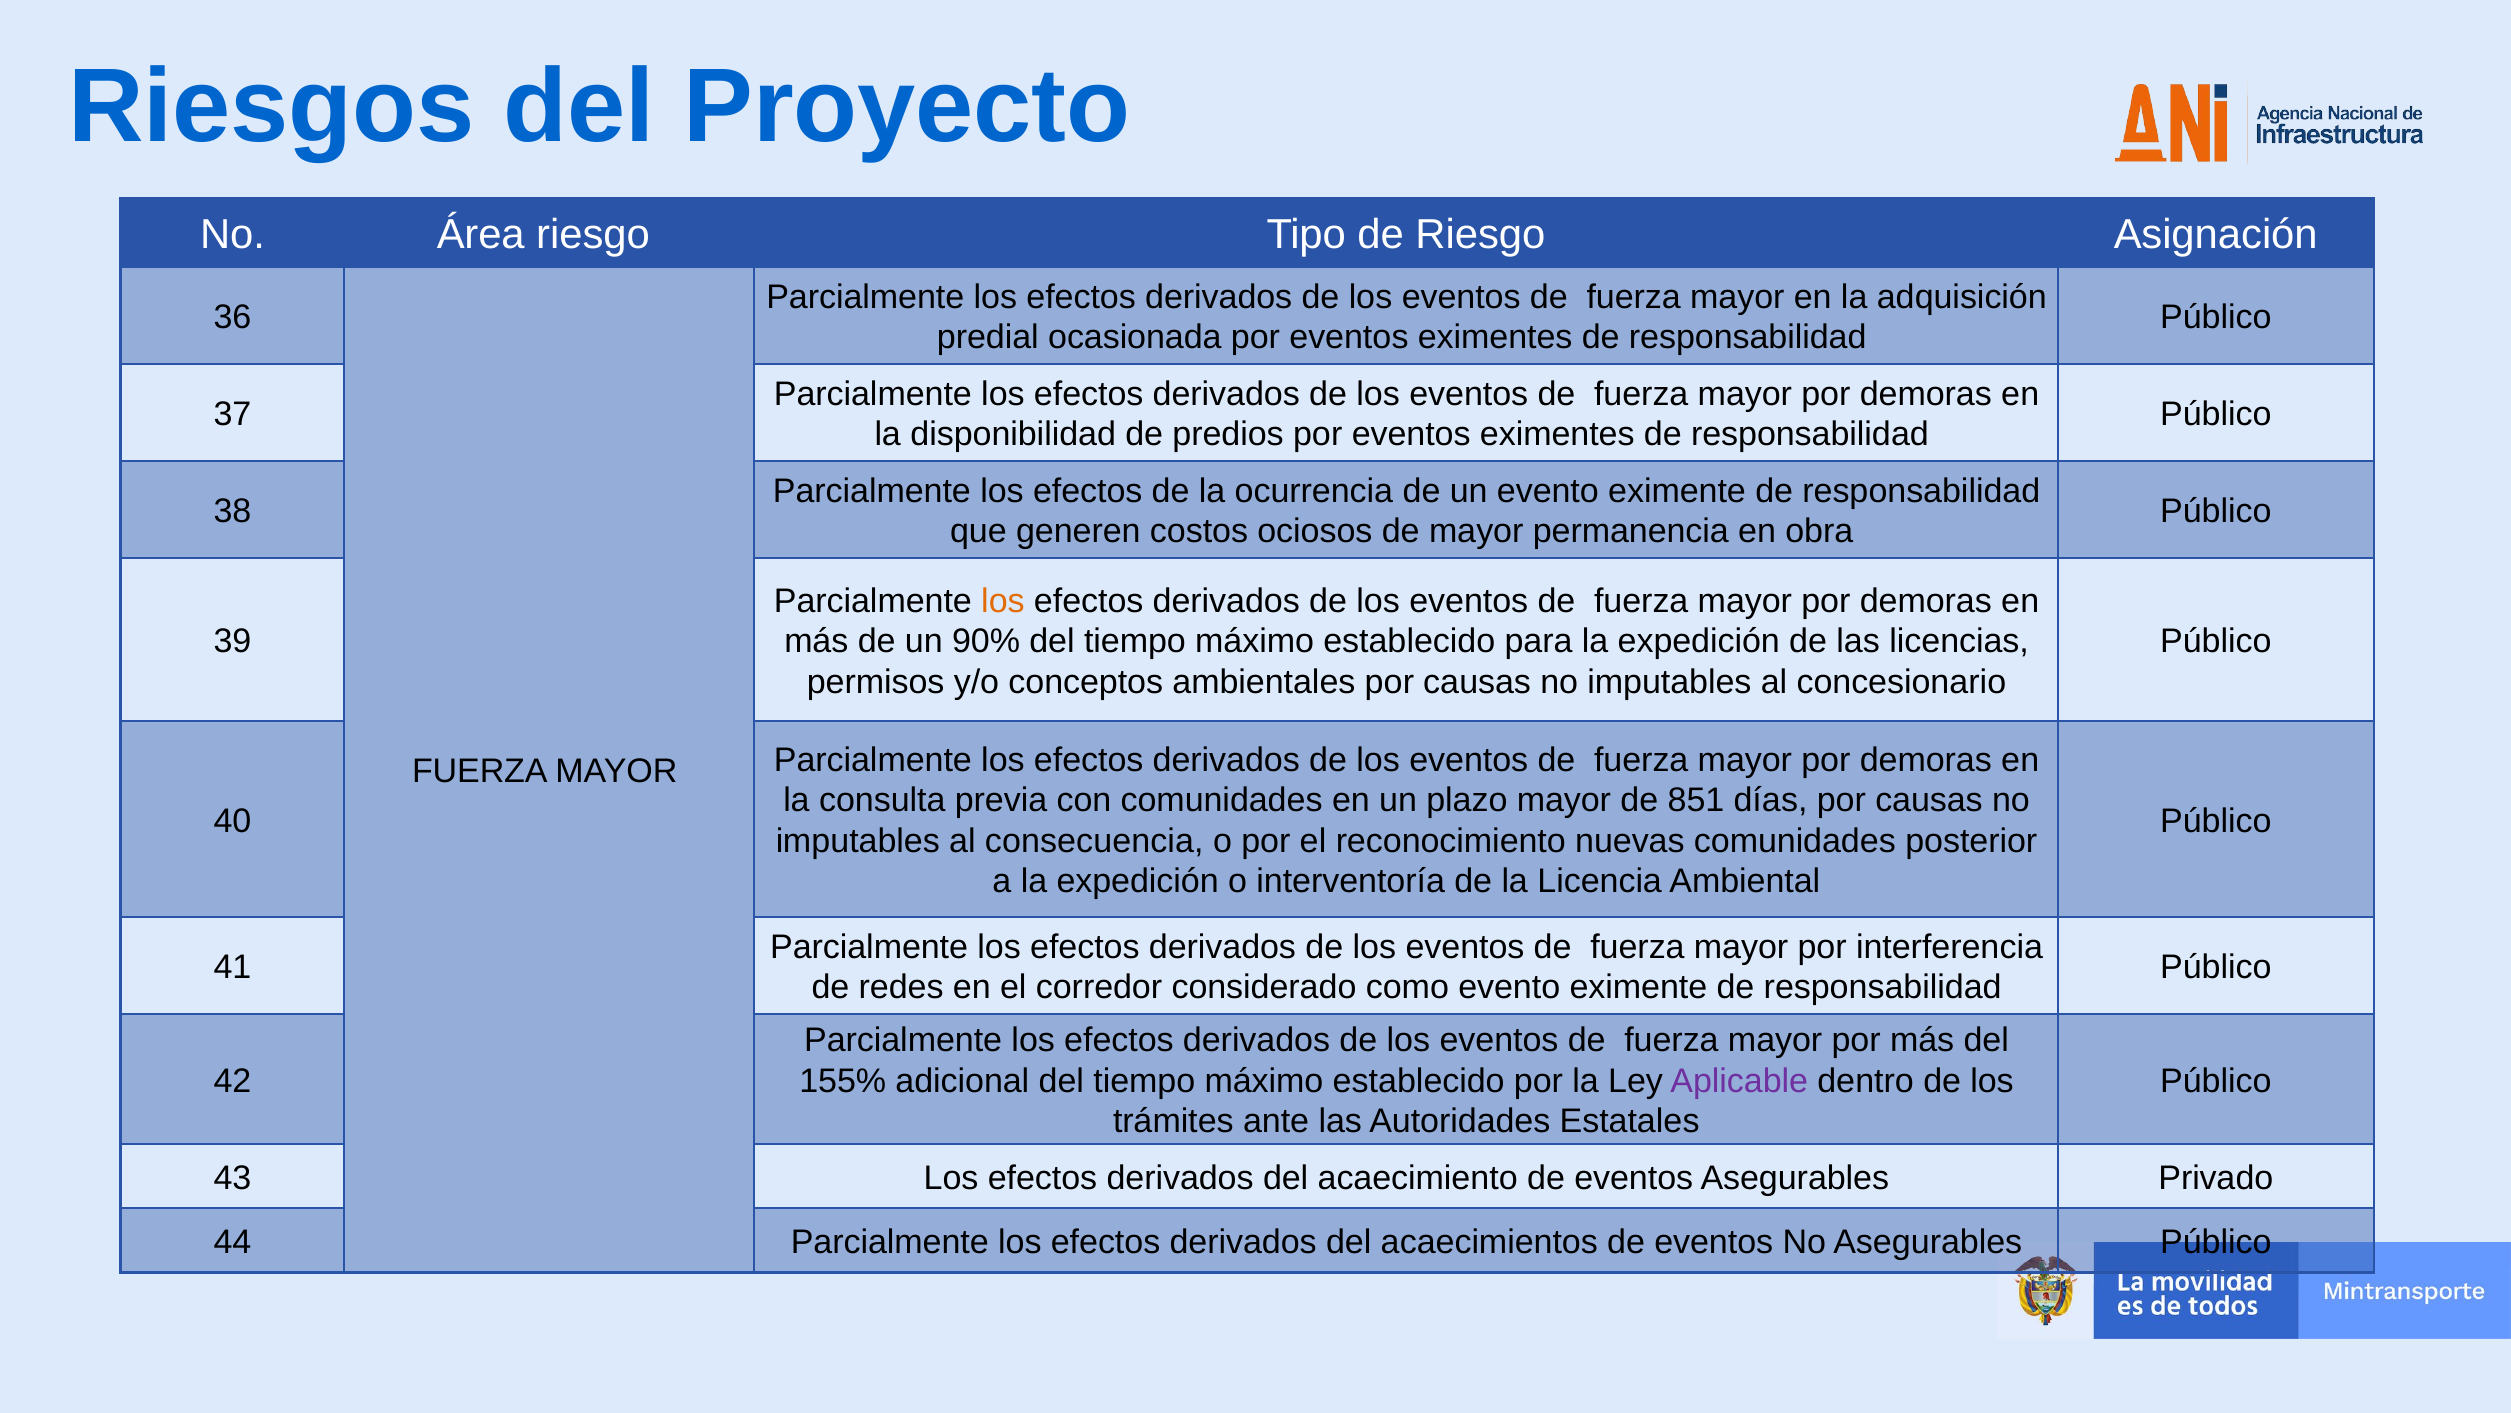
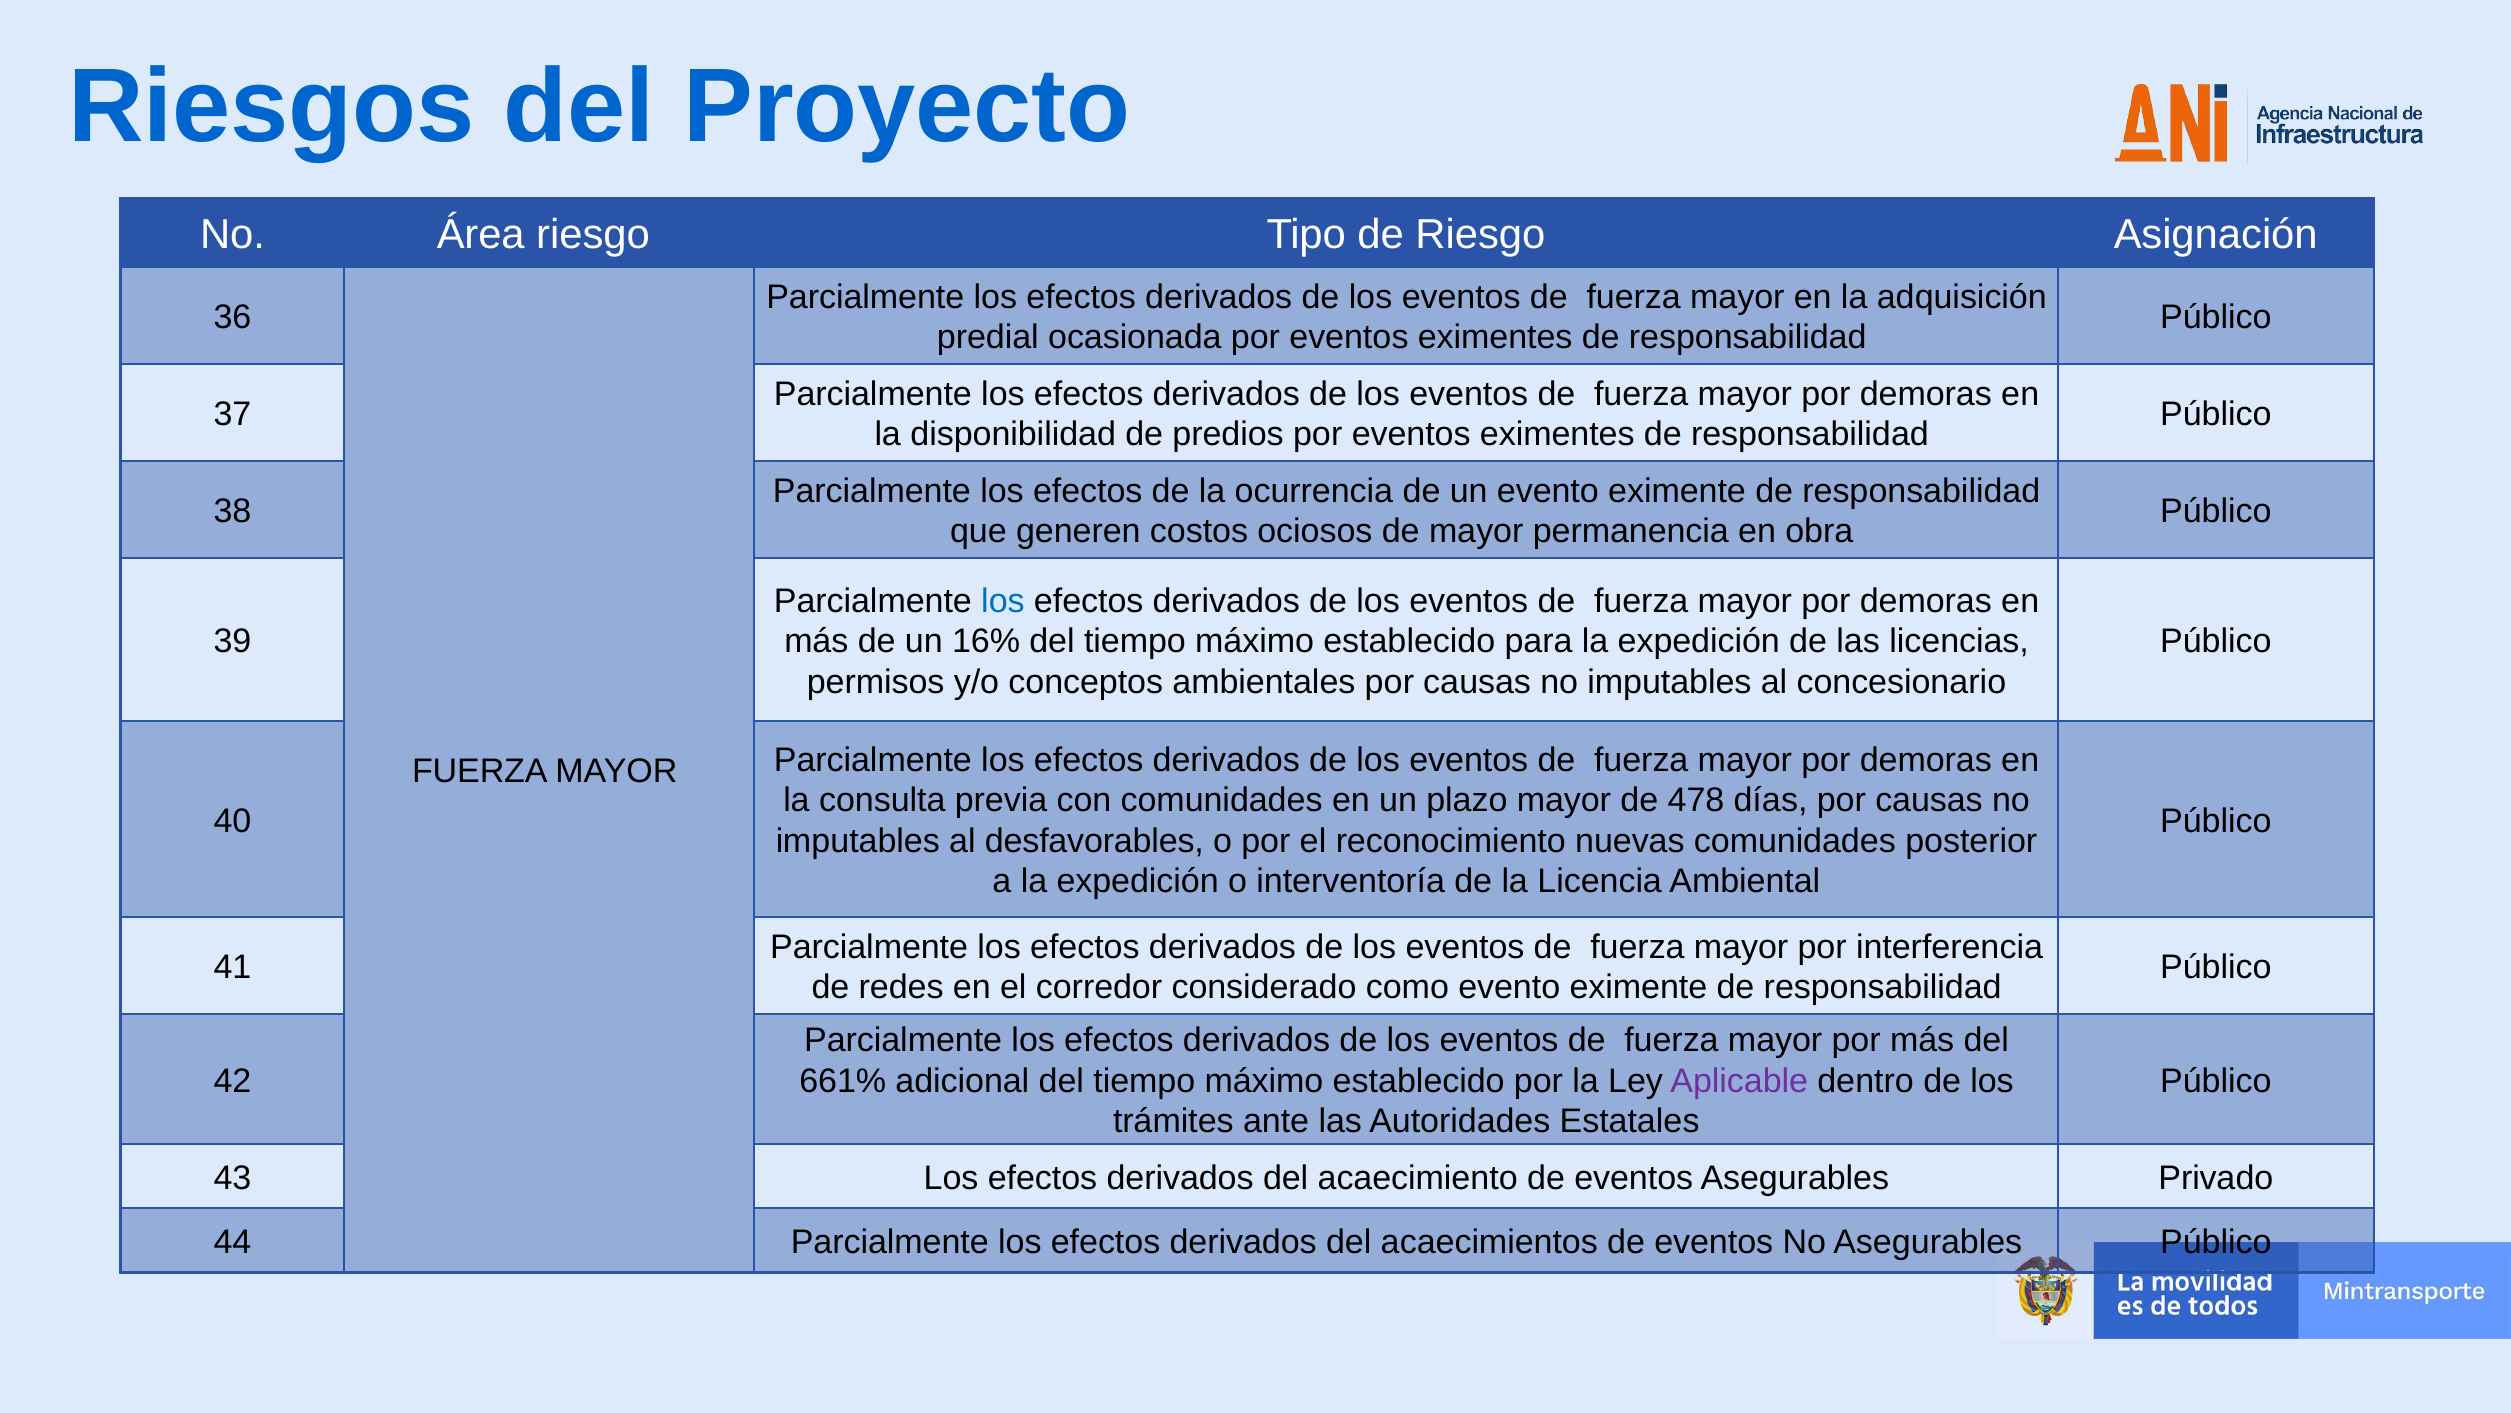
los at (1003, 601) colour: orange -> blue
90%: 90% -> 16%
851: 851 -> 478
consecuencia: consecuencia -> desfavorables
155%: 155% -> 661%
